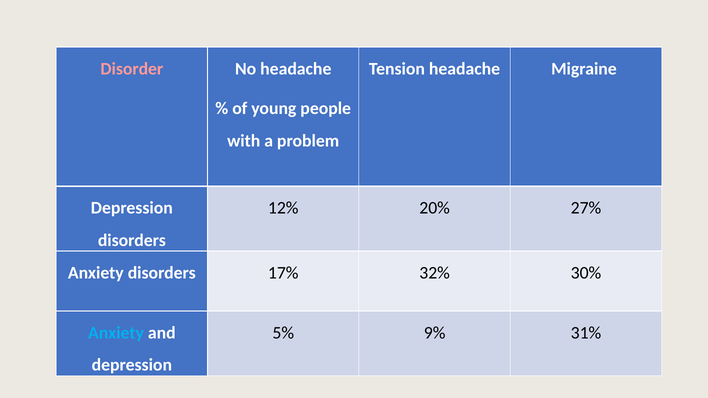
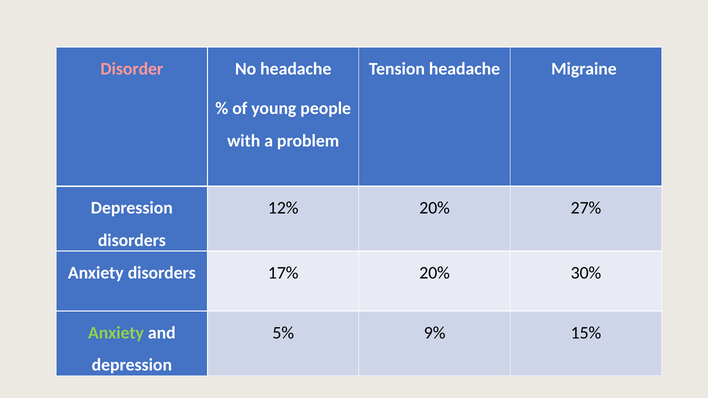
17% 32%: 32% -> 20%
Anxiety at (116, 333) colour: light blue -> light green
31%: 31% -> 15%
